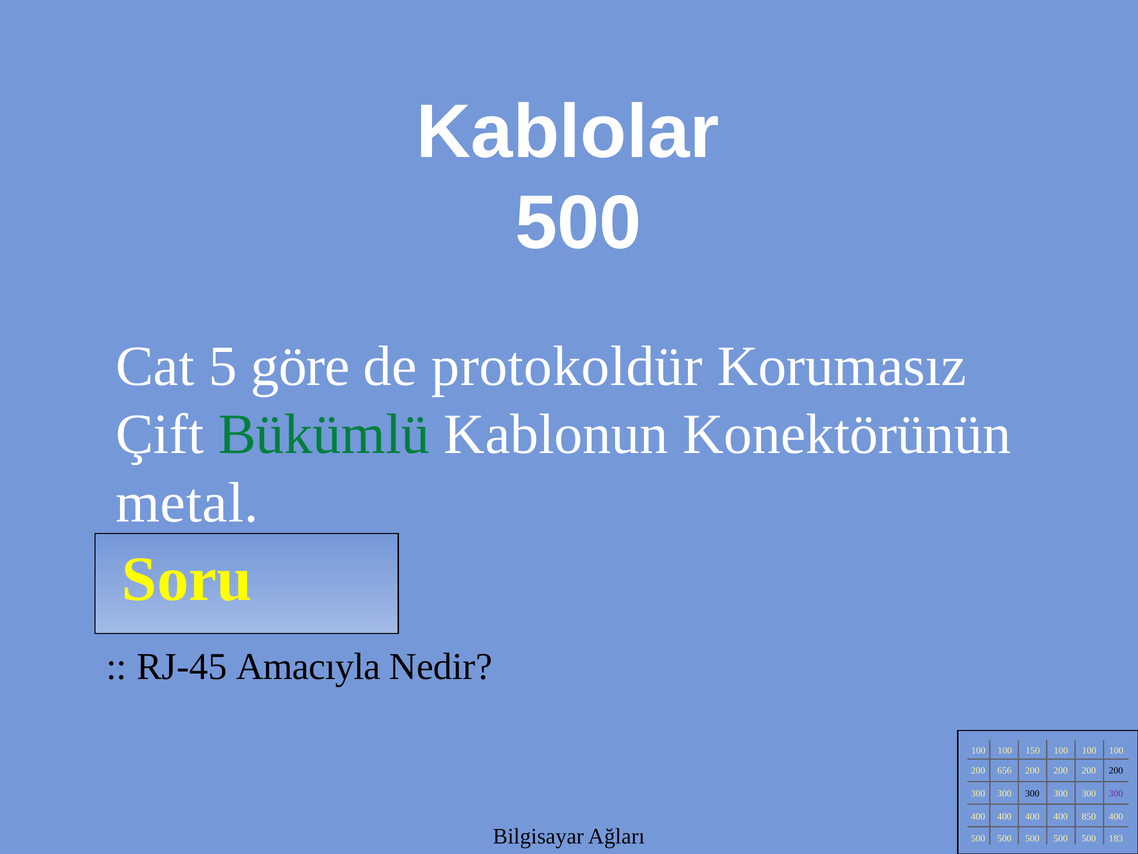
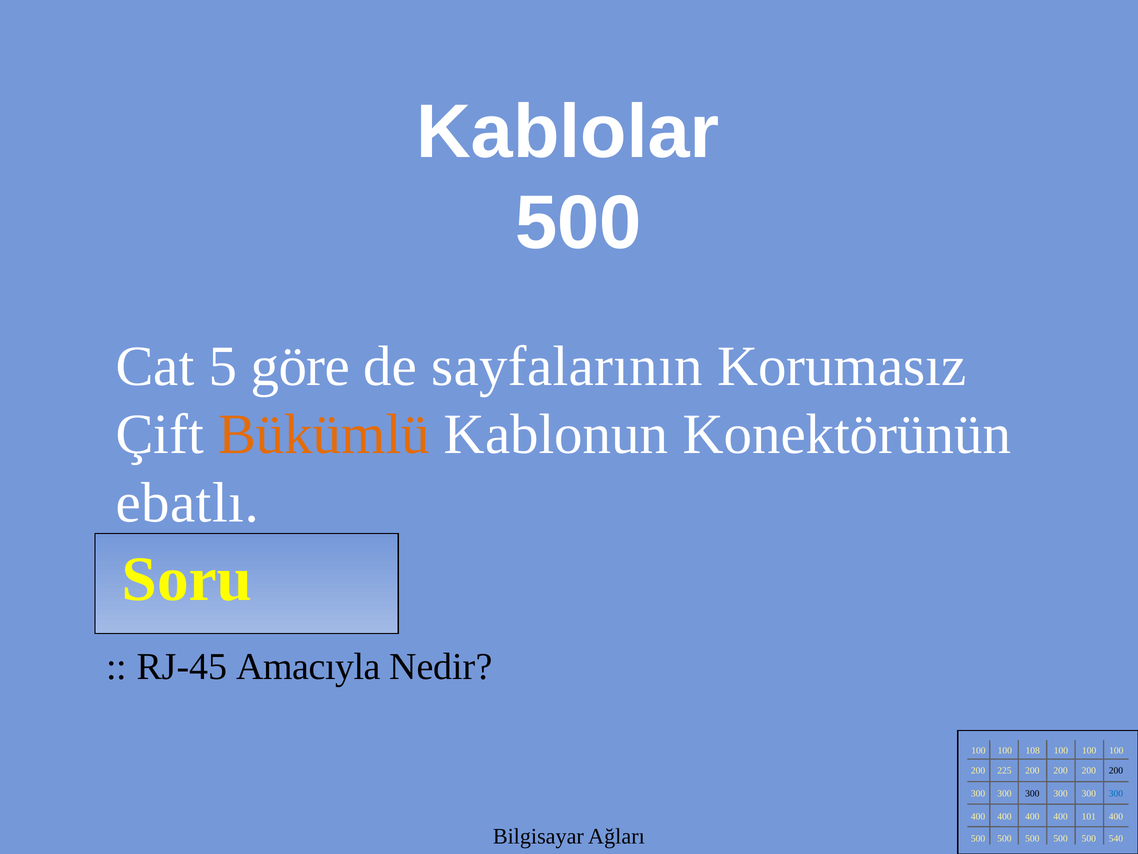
protokoldür: protokoldür -> sayfalarının
Bükümlü colour: green -> orange
metal: metal -> ebatlı
150: 150 -> 108
656: 656 -> 225
300 at (1116, 793) colour: purple -> blue
850: 850 -> 101
183: 183 -> 540
